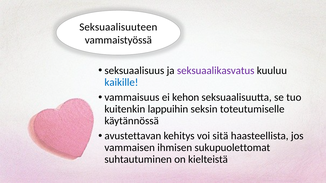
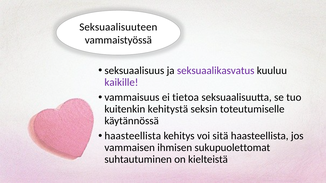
kaikille colour: blue -> purple
kehon: kehon -> tietoa
lappuihin: lappuihin -> kehitystä
avustettavan at (133, 136): avustettavan -> haasteellista
